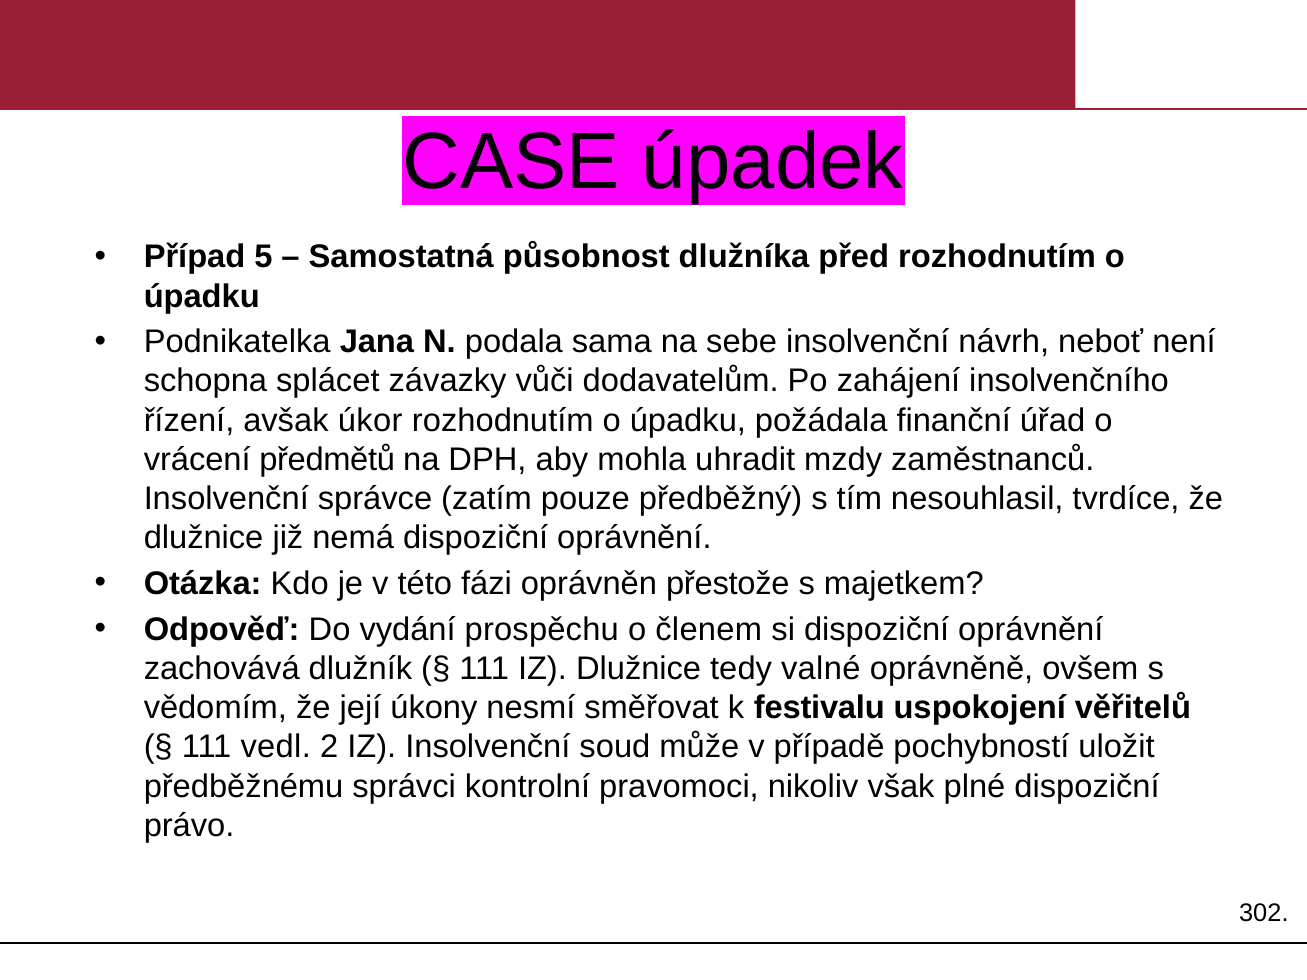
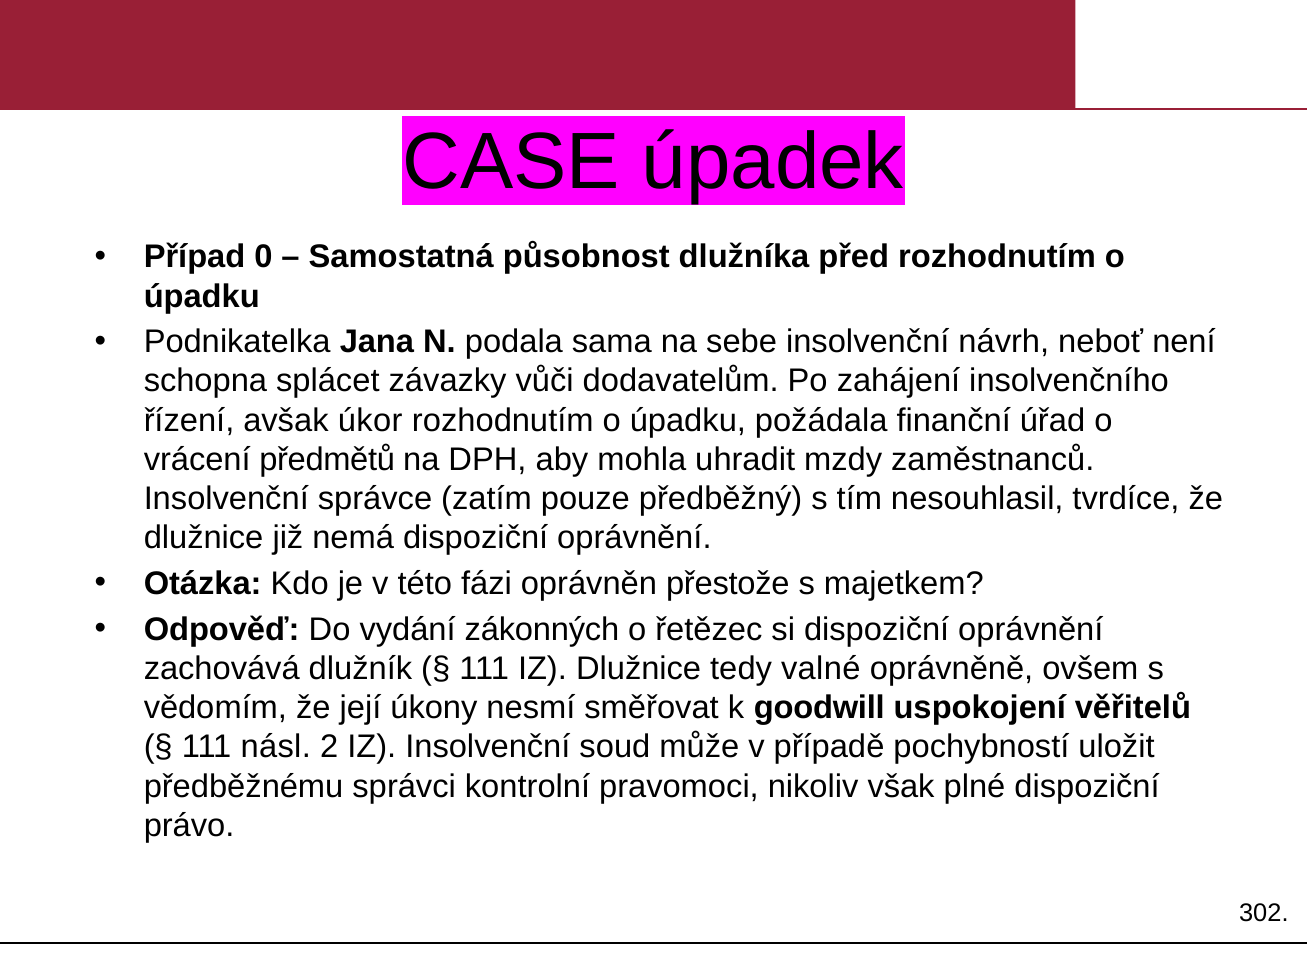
5: 5 -> 0
prospěchu: prospěchu -> zákonných
členem: členem -> řetězec
festivalu: festivalu -> goodwill
vedl: vedl -> násl
